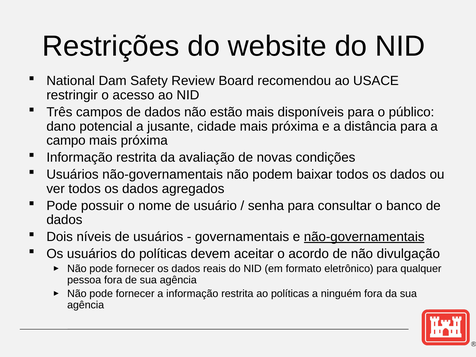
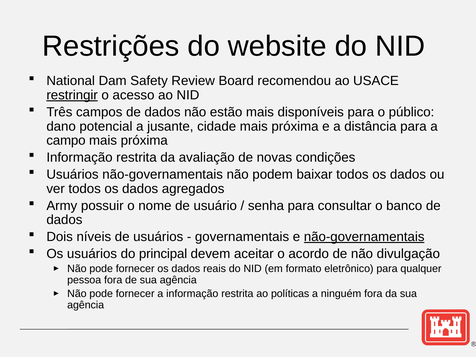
restringir underline: none -> present
Pode at (62, 206): Pode -> Army
do políticas: políticas -> principal
